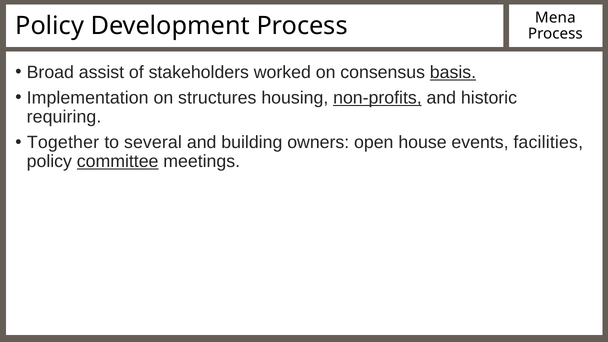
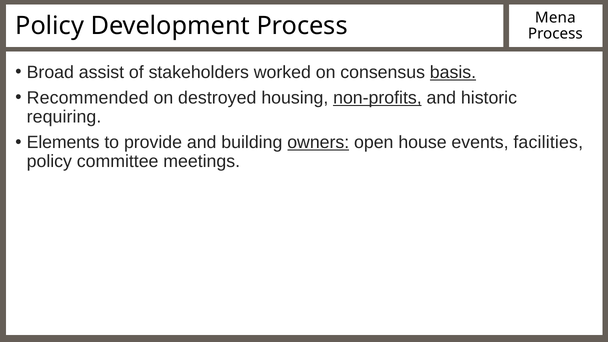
Implementation: Implementation -> Recommended
structures: structures -> destroyed
Together: Together -> Elements
several: several -> provide
owners underline: none -> present
committee underline: present -> none
